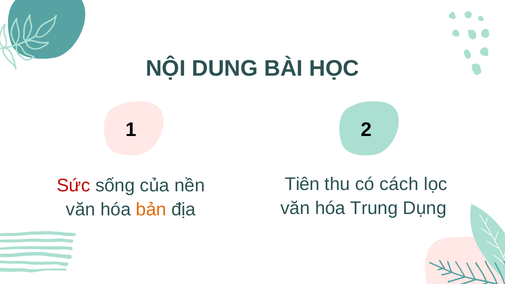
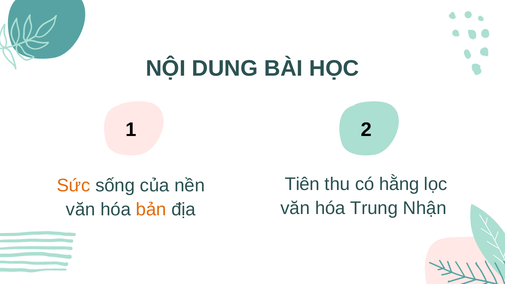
cách: cách -> hằng
Sức colour: red -> orange
Dụng: Dụng -> Nhận
